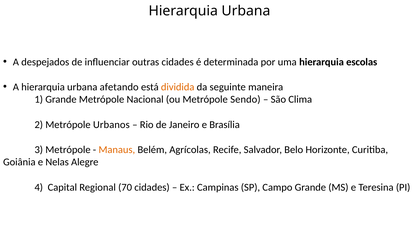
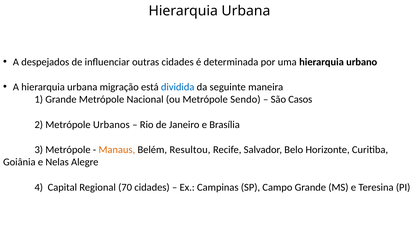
escolas: escolas -> urbano
afetando: afetando -> migração
dividida colour: orange -> blue
Clima: Clima -> Casos
Agrícolas: Agrícolas -> Resultou
